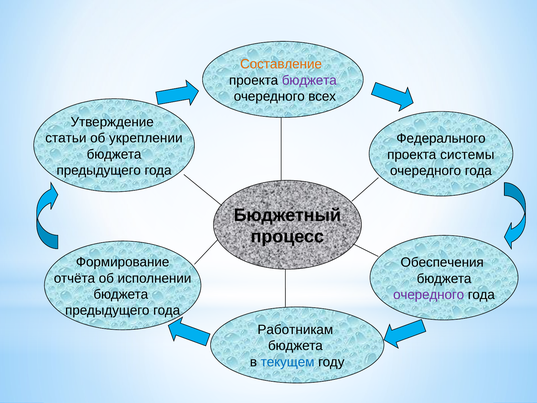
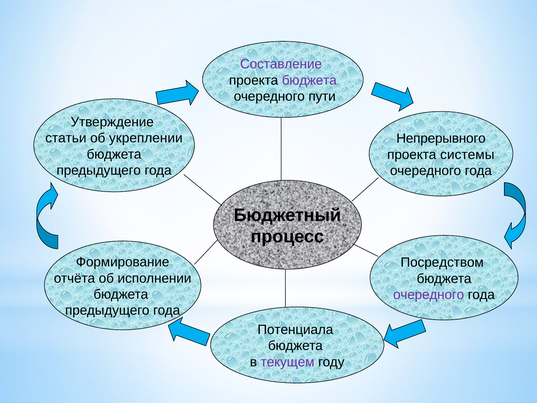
Составление colour: orange -> purple
всех: всех -> пути
Федерального: Федерального -> Непрерывного
Обеспечения: Обеспечения -> Посредством
Работникам: Работникам -> Потенциала
текущем colour: blue -> purple
